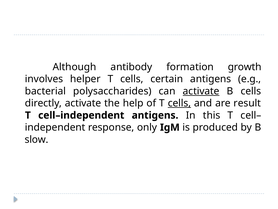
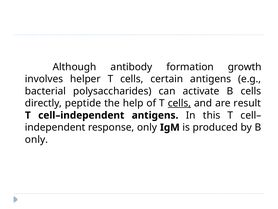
activate at (201, 91) underline: present -> none
directly activate: activate -> peptide
slow at (37, 139): slow -> only
